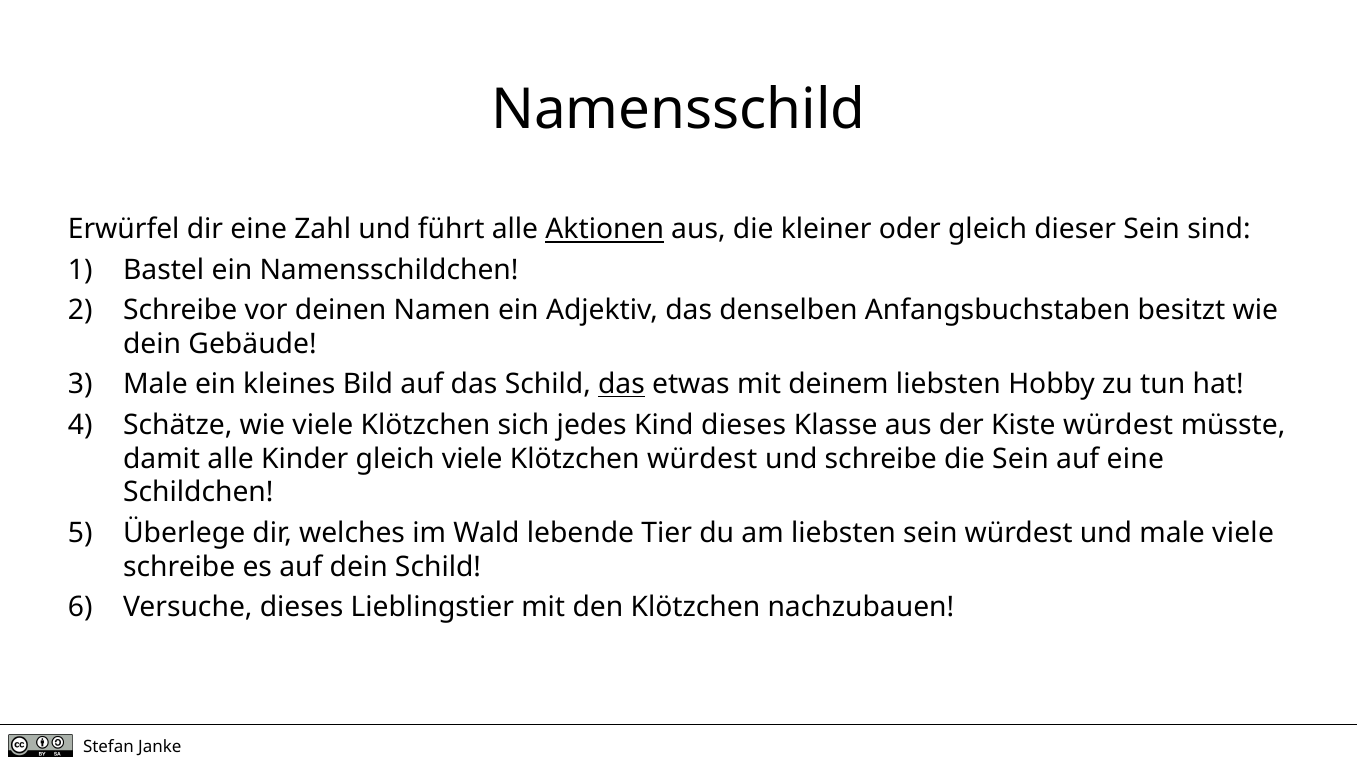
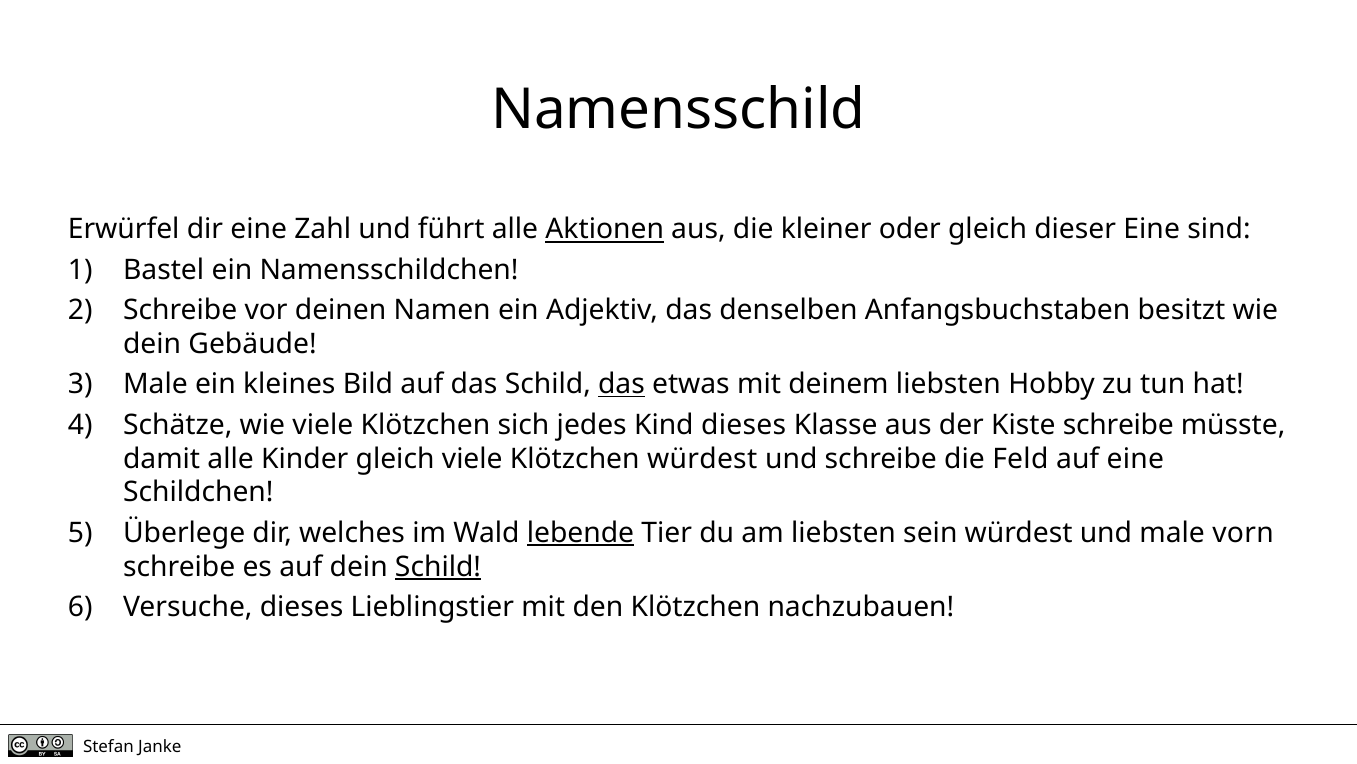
dieser Sein: Sein -> Eine
Kiste würdest: würdest -> schreibe
die Sein: Sein -> Feld
lebende underline: none -> present
male viele: viele -> vorn
Schild at (438, 566) underline: none -> present
